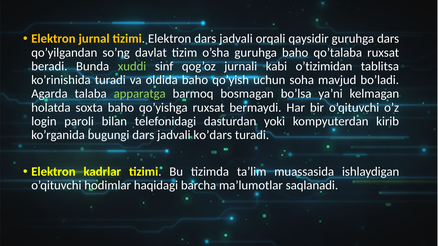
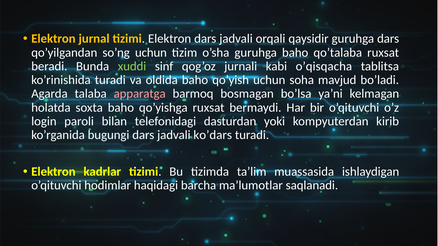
so’ng davlat: davlat -> uchun
o’tizimidan: o’tizimidan -> o’qisqacha
apparatga colour: light green -> pink
